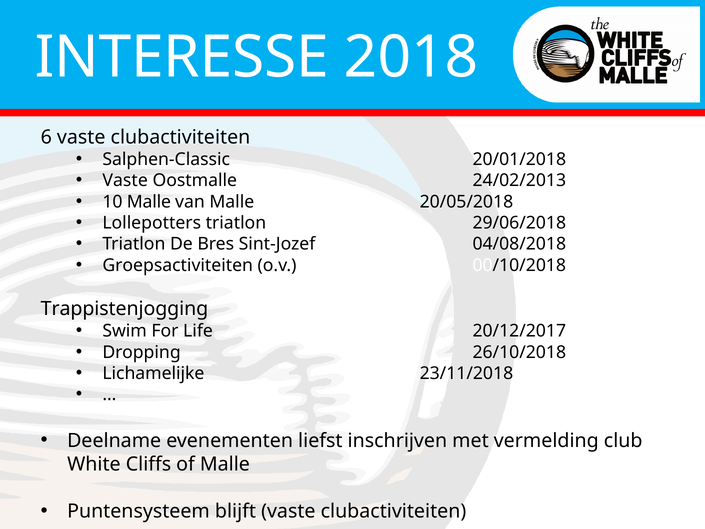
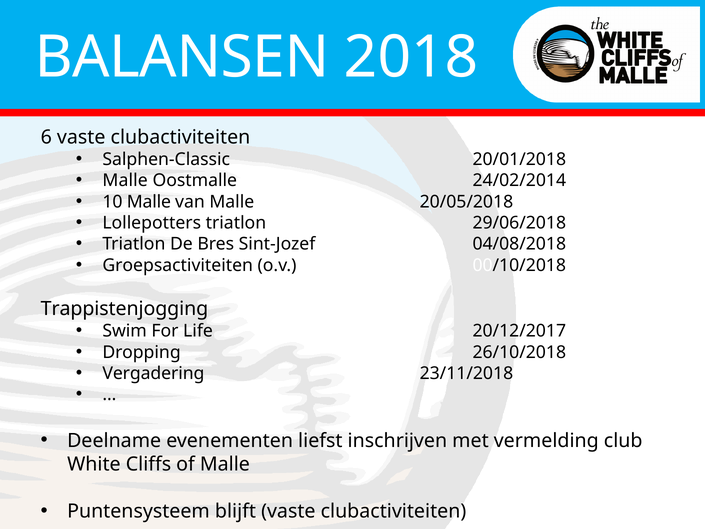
INTERESSE: INTERESSE -> BALANSEN
Vaste at (125, 181): Vaste -> Malle
24/02/2013: 24/02/2013 -> 24/02/2014
Lichamelijke: Lichamelijke -> Vergadering
